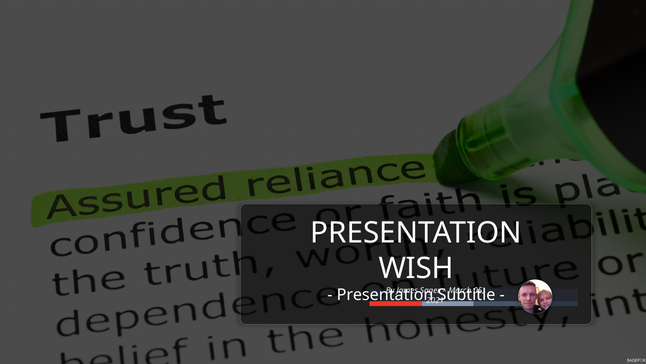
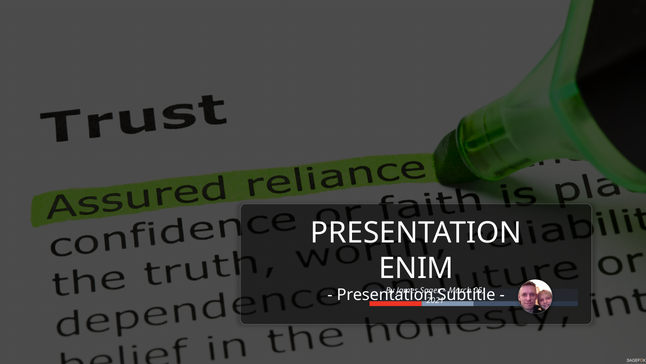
WISH: WISH -> ENIM
